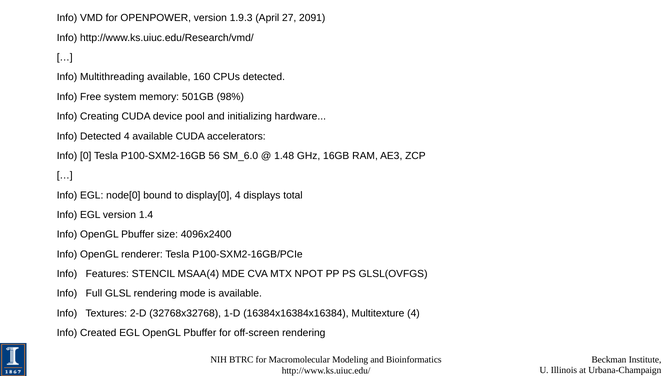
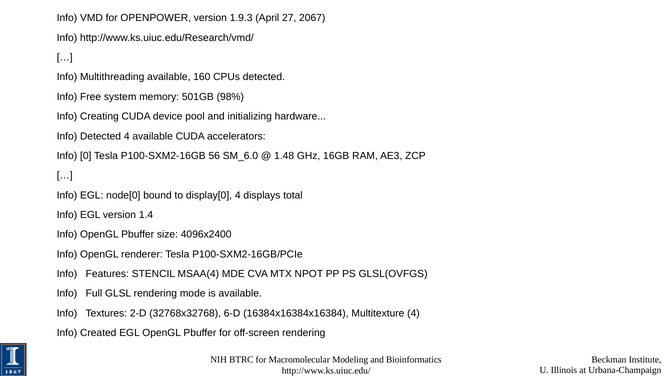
2091: 2091 -> 2067
1-D: 1-D -> 6-D
